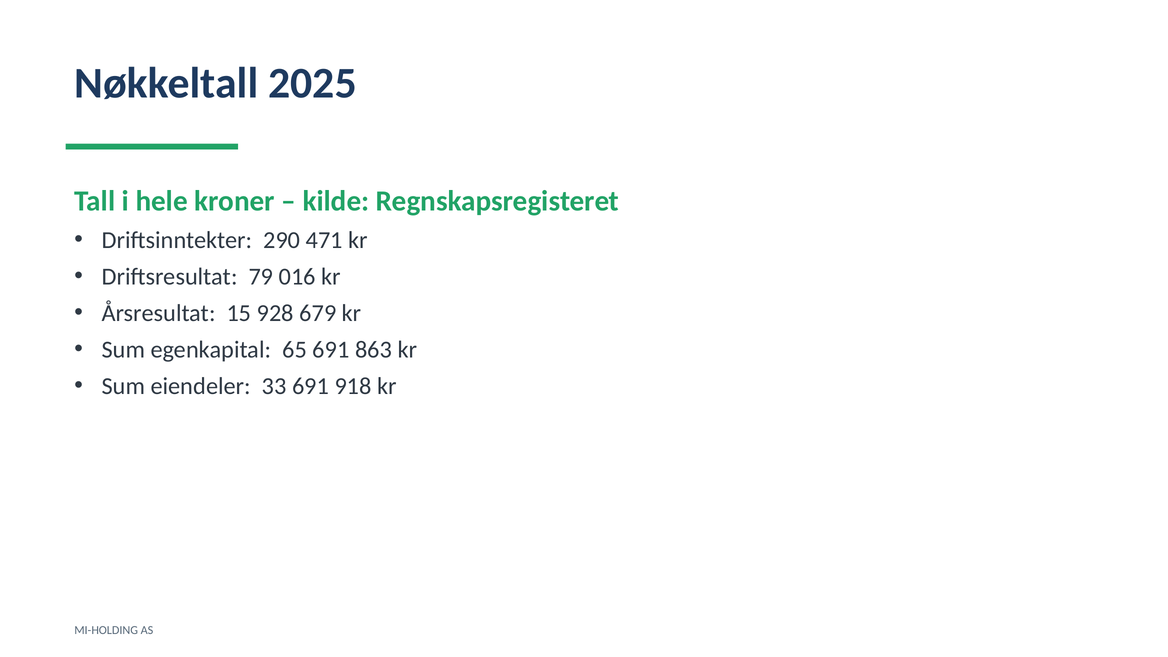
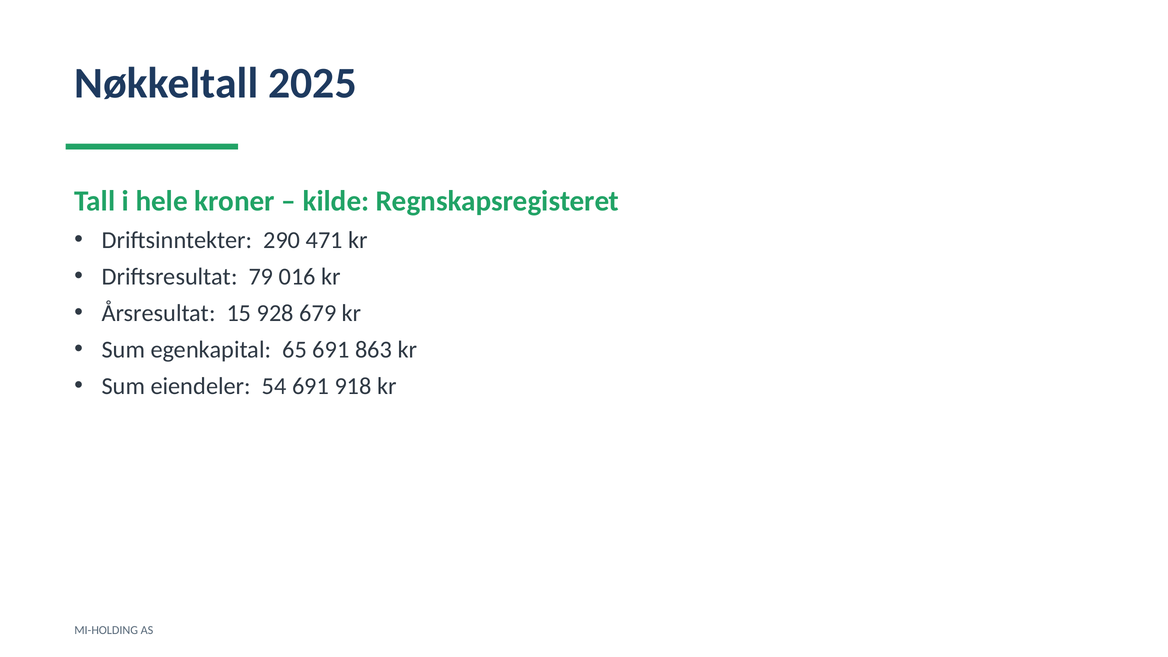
33: 33 -> 54
